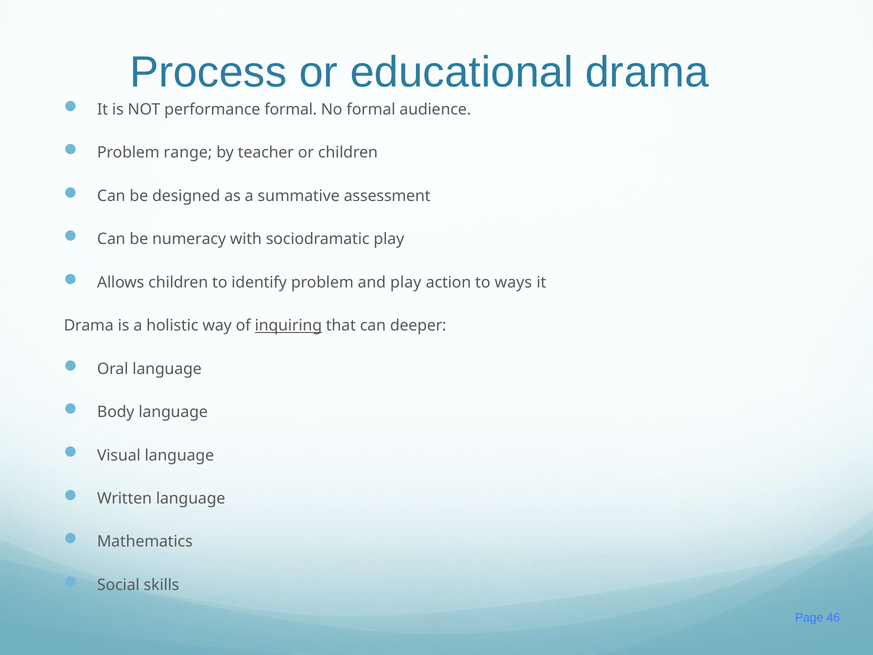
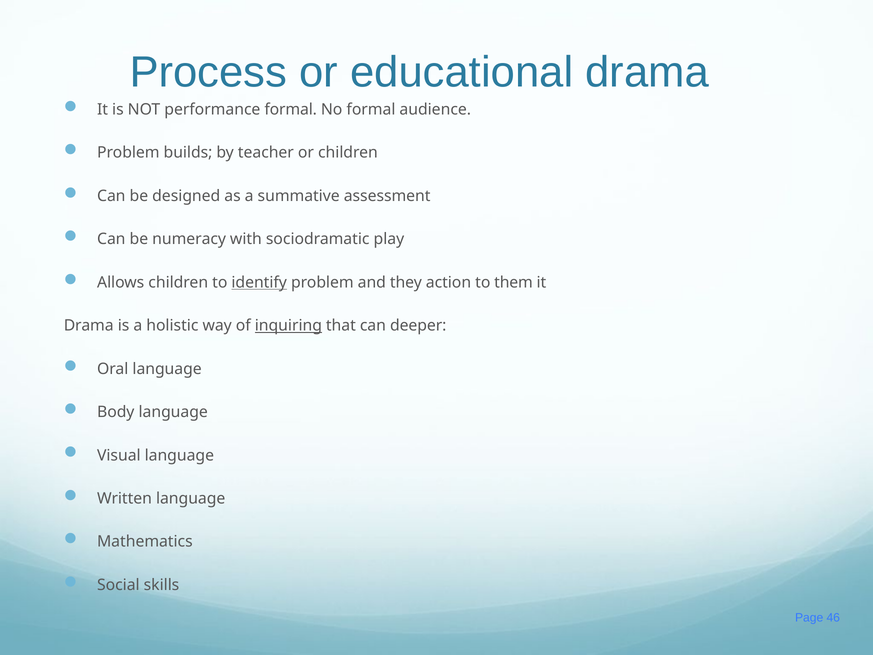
range: range -> builds
identify underline: none -> present
and play: play -> they
ways: ways -> them
